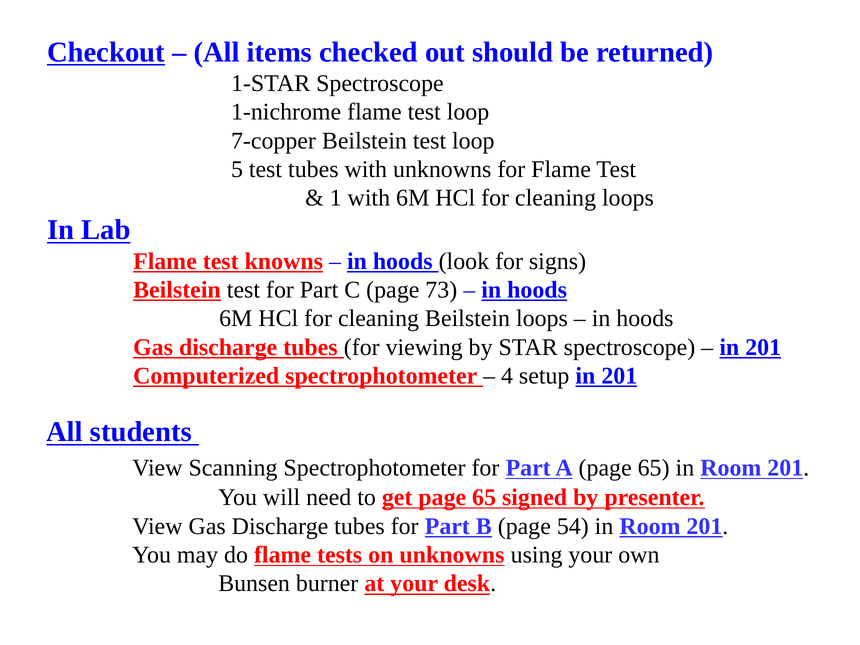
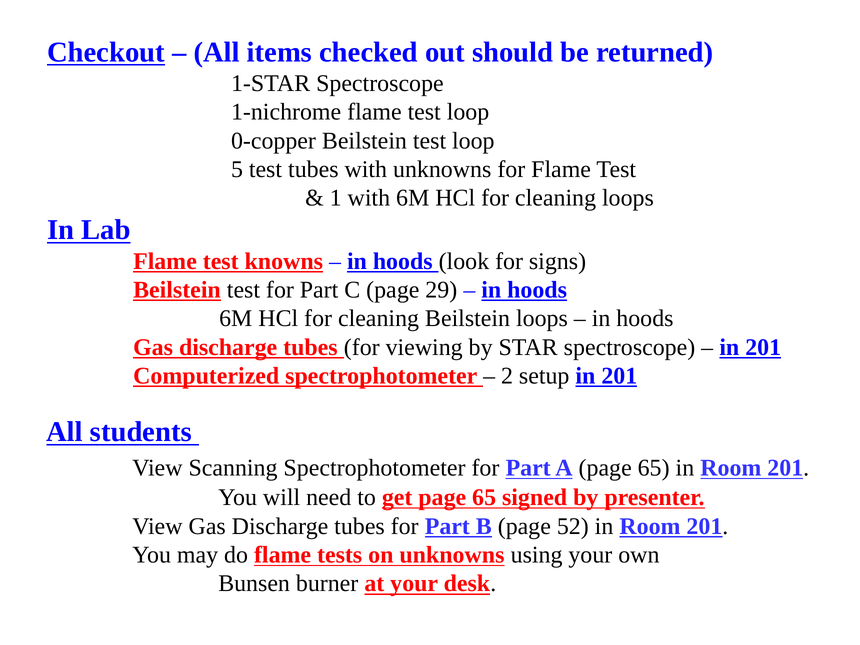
7-copper: 7-copper -> 0-copper
73: 73 -> 29
4: 4 -> 2
54: 54 -> 52
